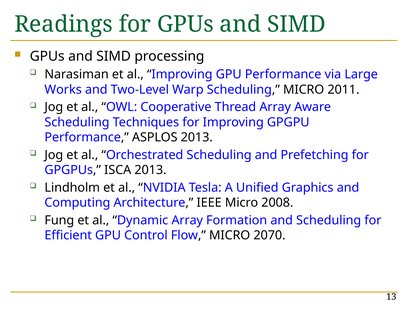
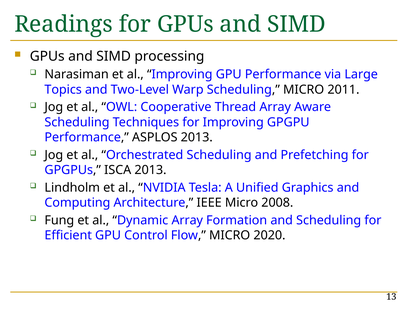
Works: Works -> Topics
2070: 2070 -> 2020
